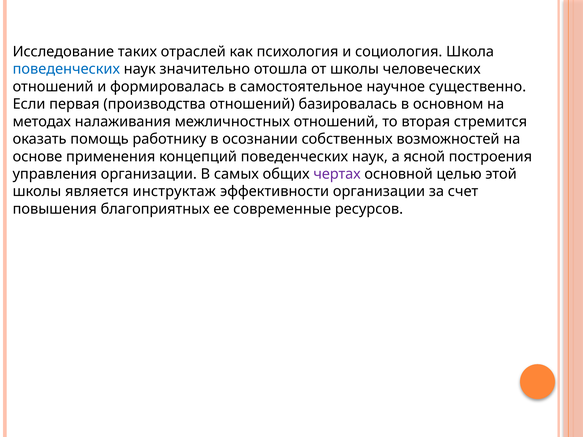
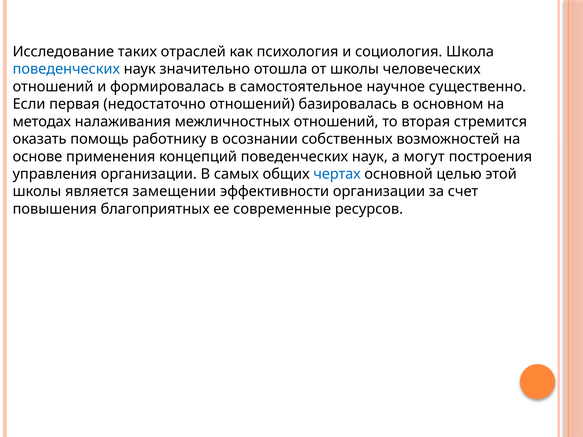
производства: производства -> недостаточно
ясной: ясной -> могут
чертах colour: purple -> blue
инструктаж: инструктаж -> замещении
